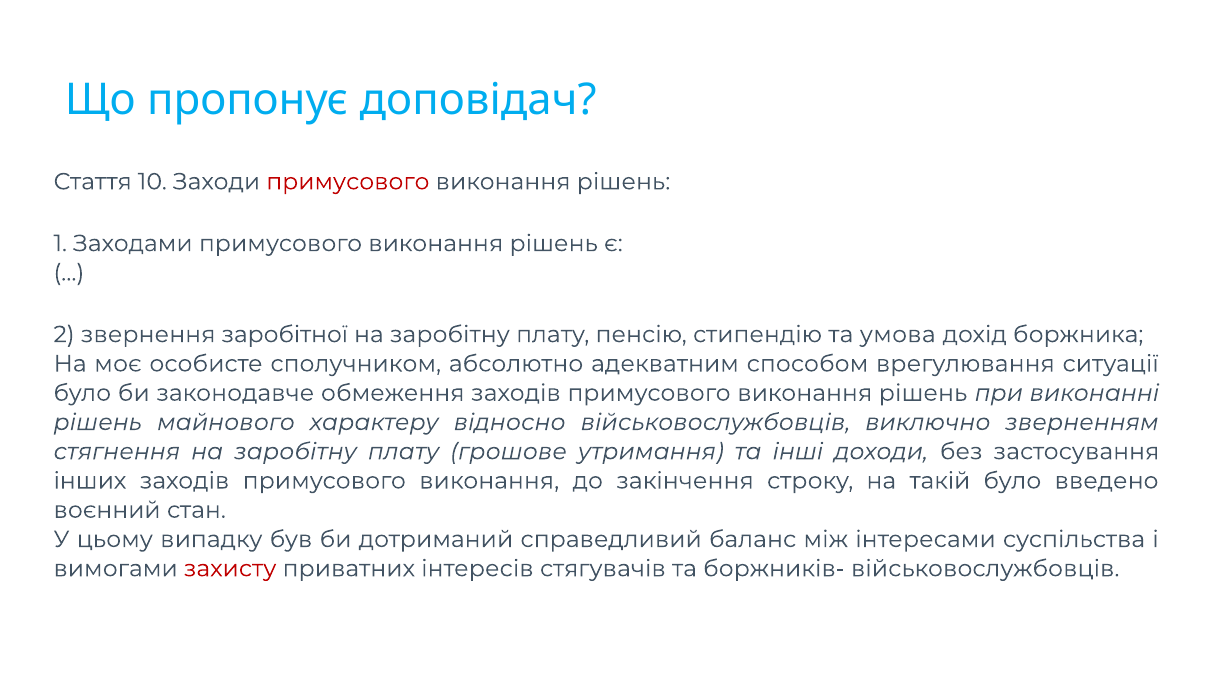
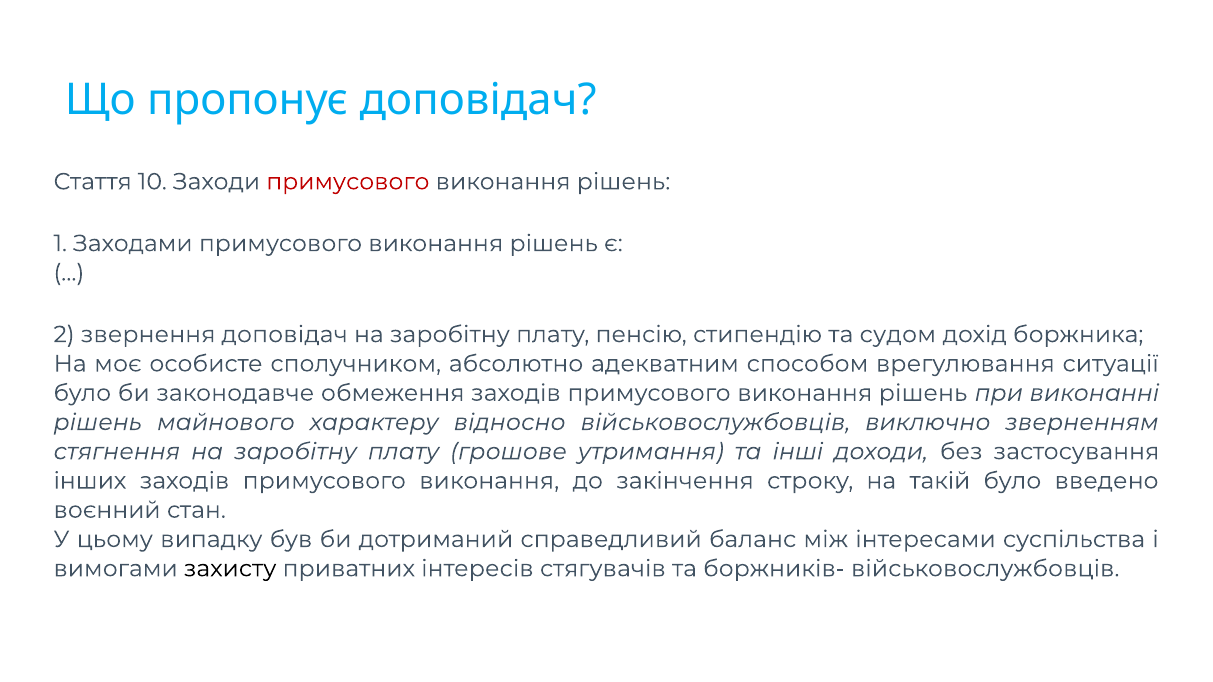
звернення заробітної: заробітної -> доповідач
умова: умова -> судом
захисту colour: red -> black
